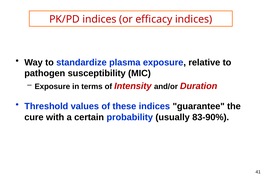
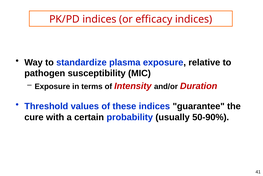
83-90%: 83-90% -> 50-90%
